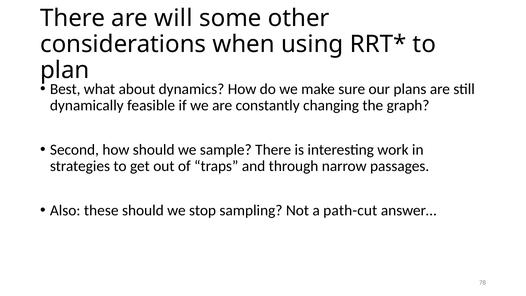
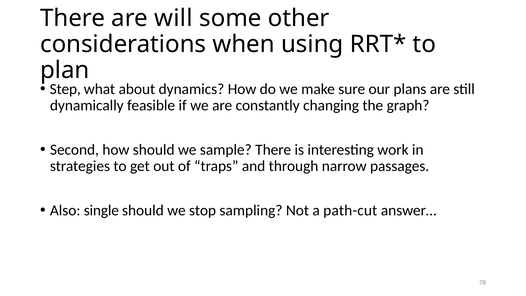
Best: Best -> Step
these: these -> single
